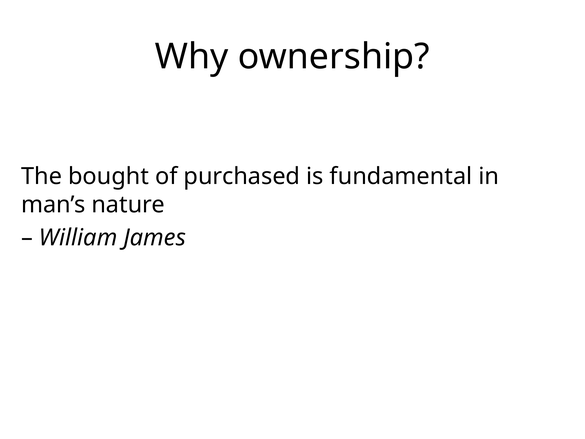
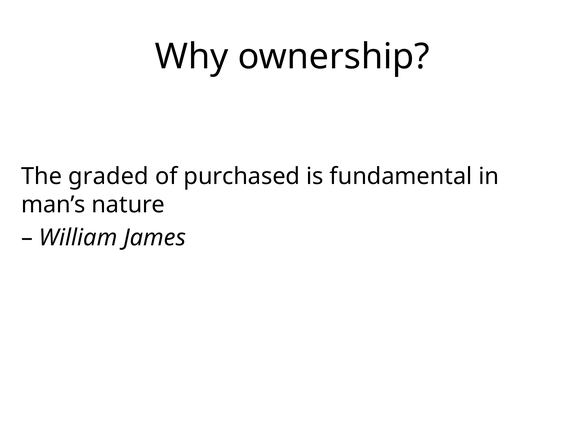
bought: bought -> graded
